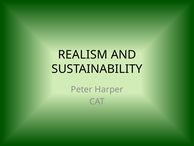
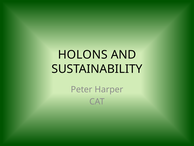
REALISM: REALISM -> HOLONS
